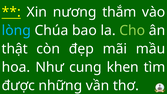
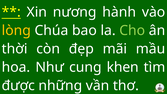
thắm: thắm -> hành
lòng colour: light blue -> yellow
thật: thật -> thời
